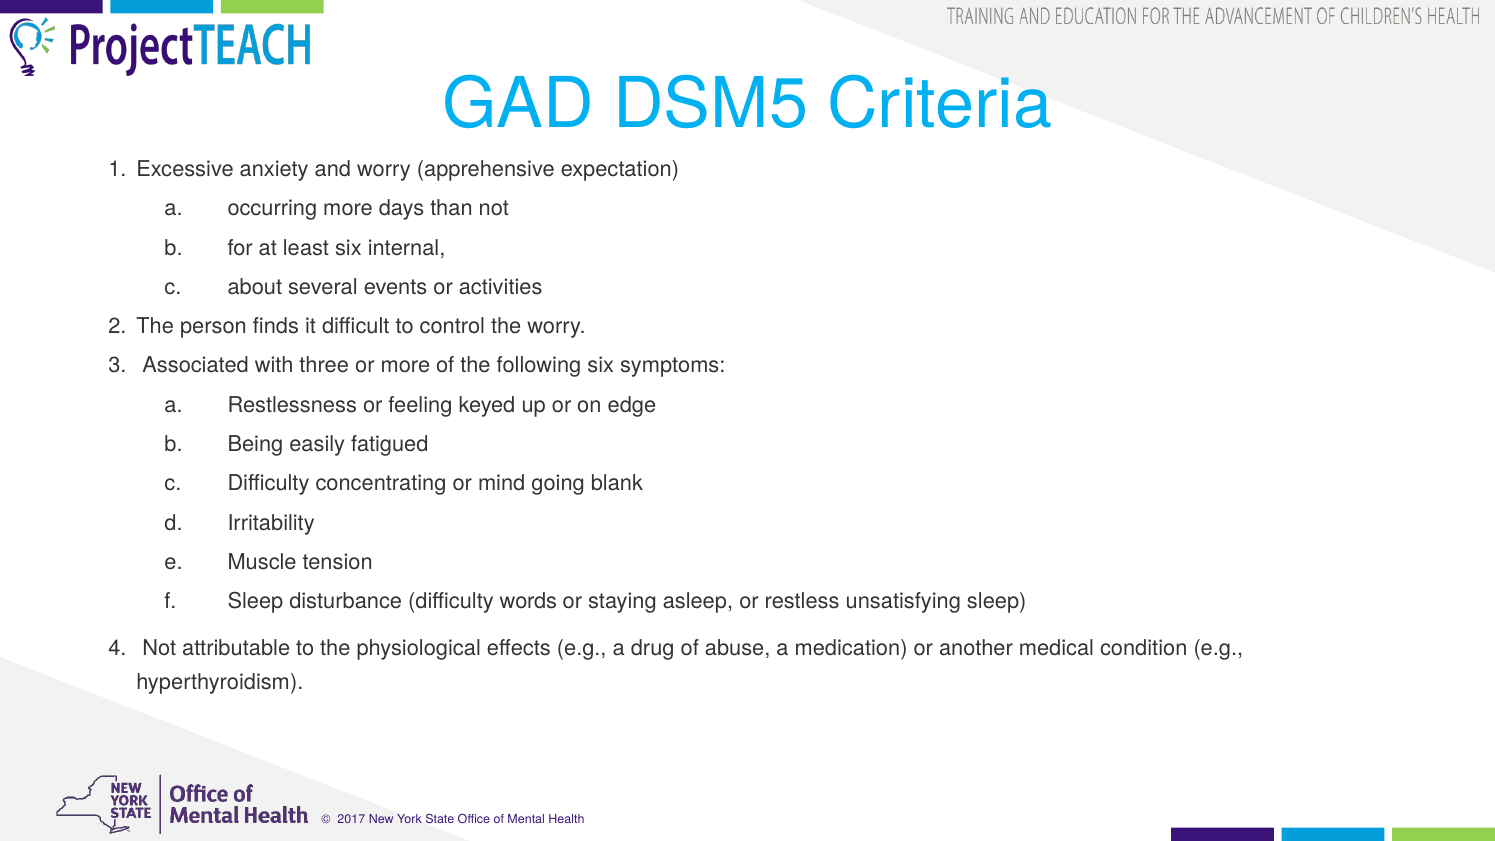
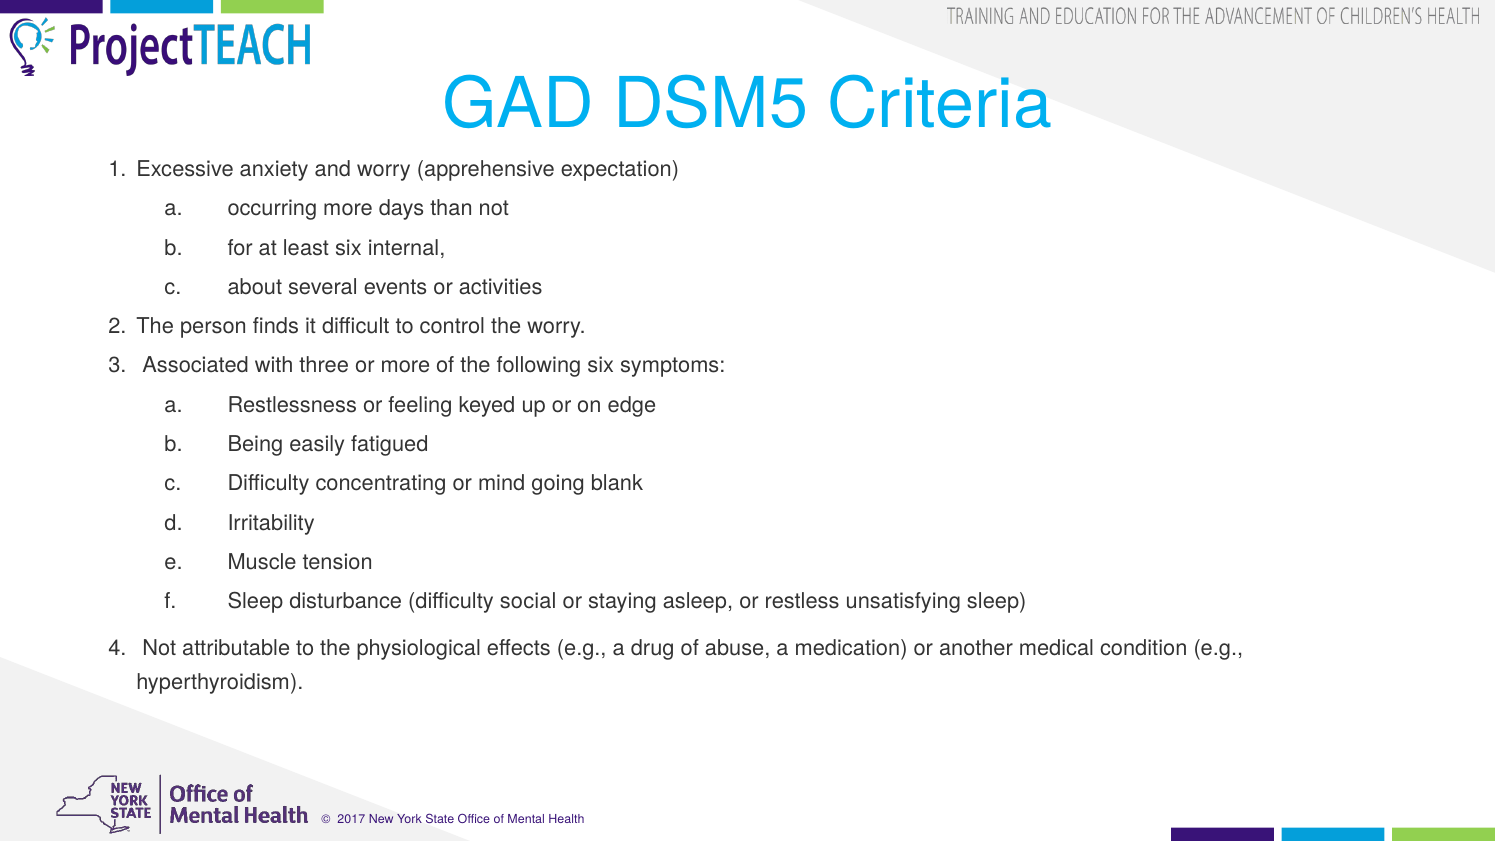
words: words -> social
